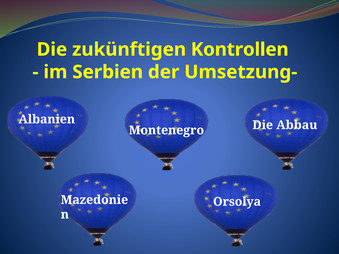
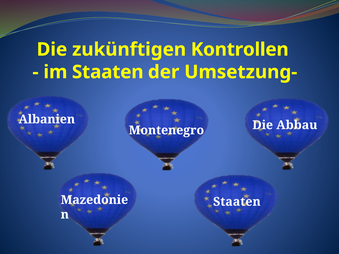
im Serbien: Serbien -> Staaten
Orsolya at (237, 202): Orsolya -> Staaten
